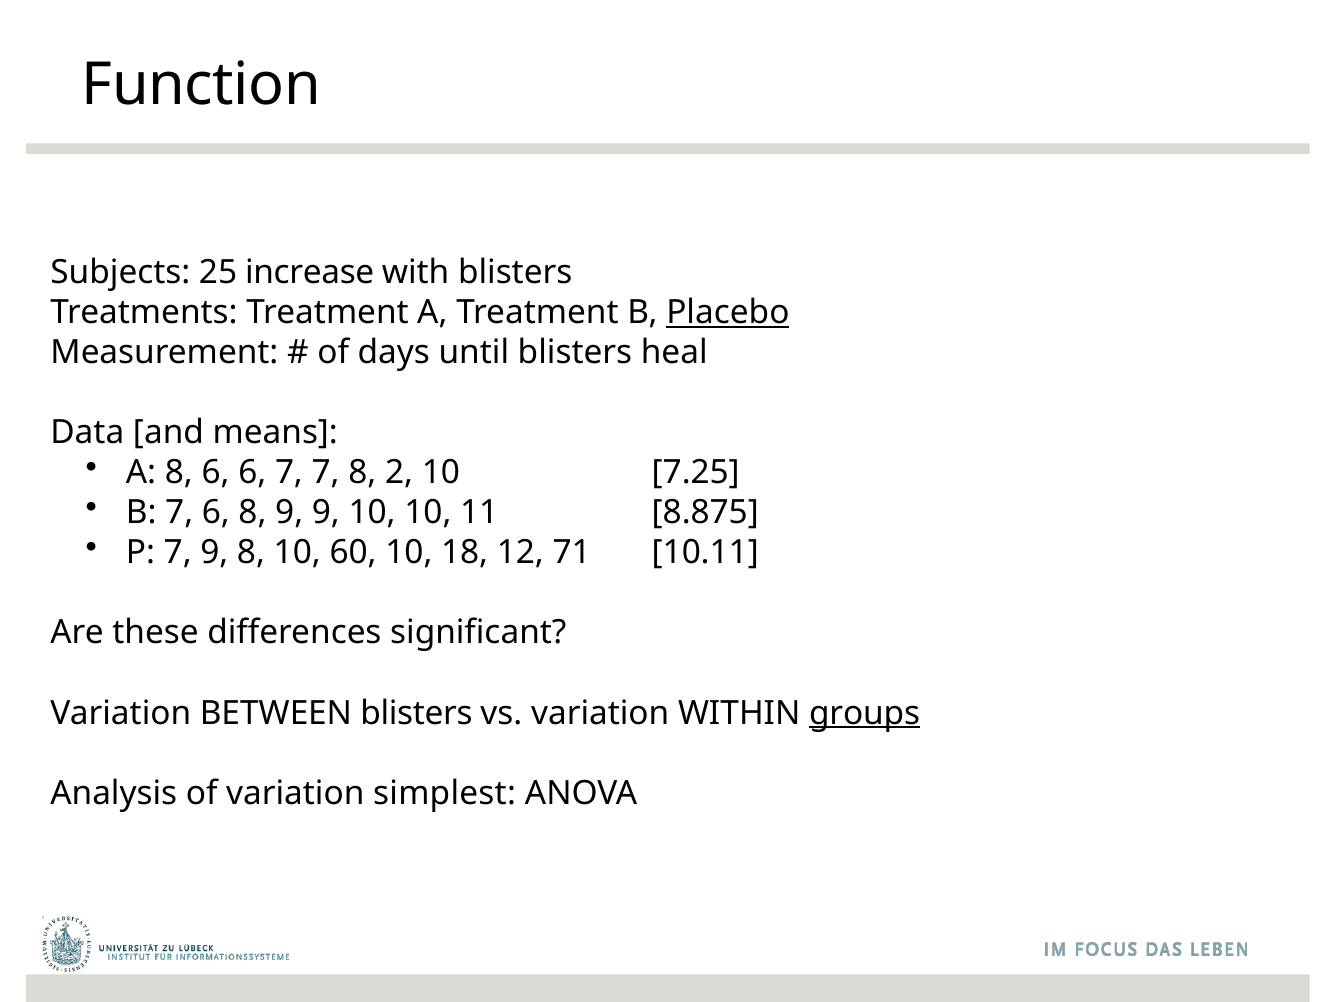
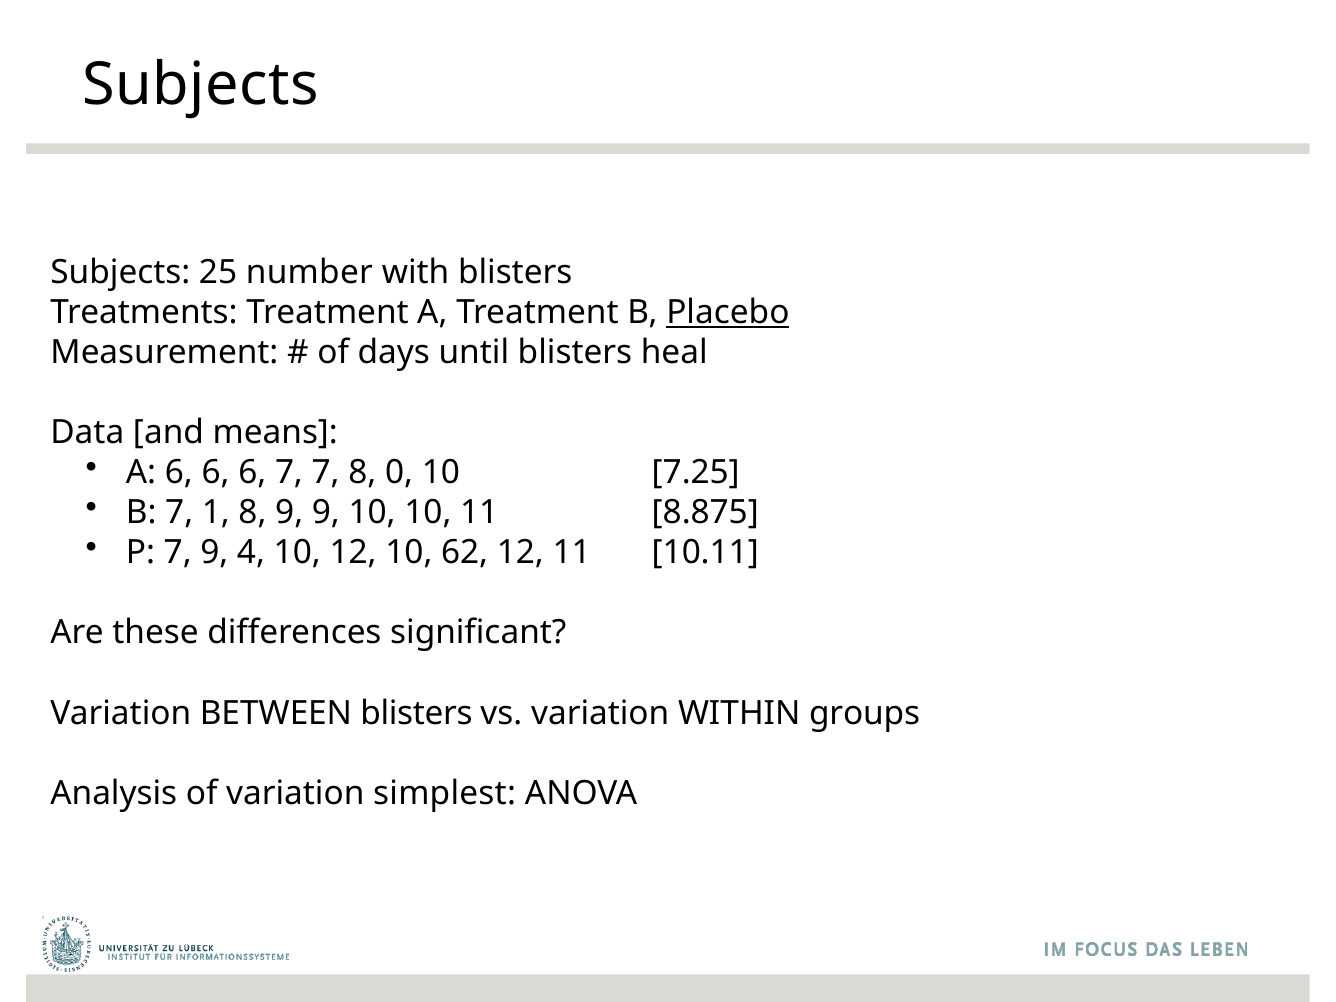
Function at (201, 84): Function -> Subjects
increase: increase -> number
A 8: 8 -> 6
2: 2 -> 0
7 6: 6 -> 1
9 8: 8 -> 4
10 60: 60 -> 12
18: 18 -> 62
12 71: 71 -> 11
groups underline: present -> none
